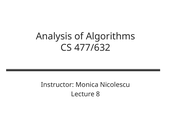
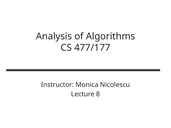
477/632: 477/632 -> 477/177
